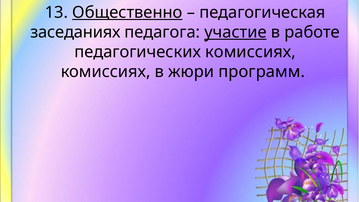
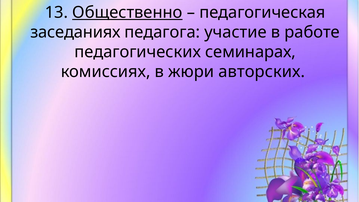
участие underline: present -> none
педагогических комиссиях: комиссиях -> семинарах
программ: программ -> авторских
